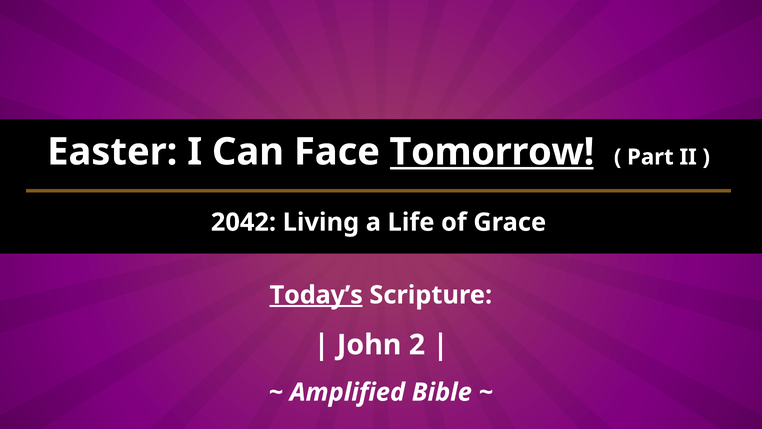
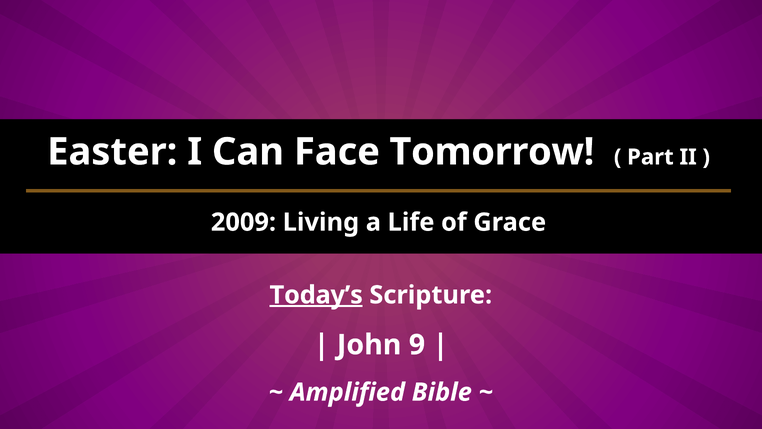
Tomorrow underline: present -> none
2042: 2042 -> 2009
2: 2 -> 9
